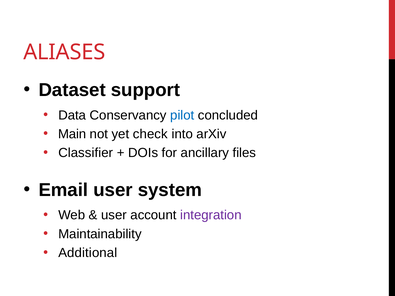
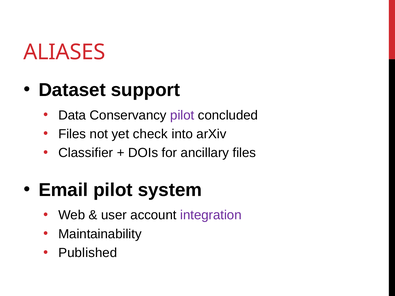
pilot at (182, 115) colour: blue -> purple
Main at (72, 134): Main -> Files
Email user: user -> pilot
Additional: Additional -> Published
